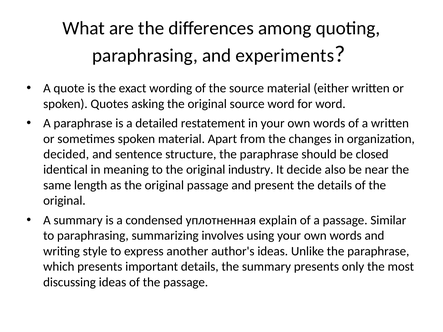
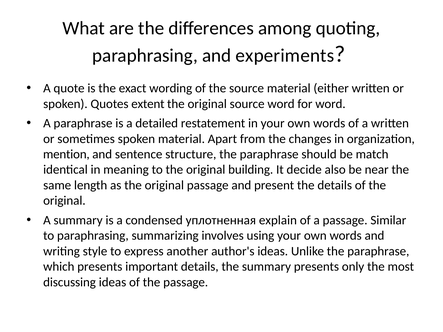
asking: asking -> extent
decided: decided -> mention
closed: closed -> match
industry: industry -> building
